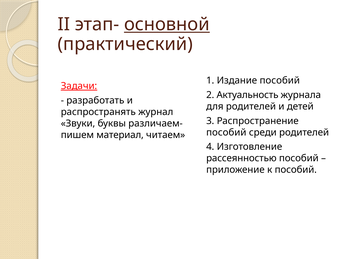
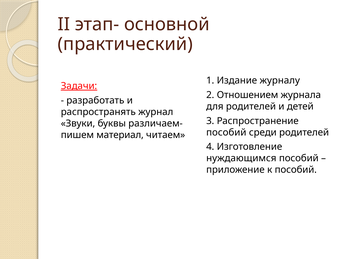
основной underline: present -> none
Издание пособий: пособий -> журналу
Актуальность: Актуальность -> Отношением
рассеянностью: рассеянностью -> нуждающимся
